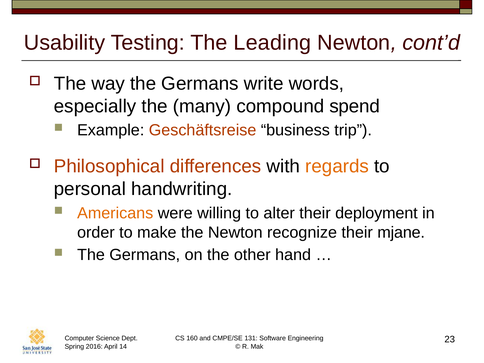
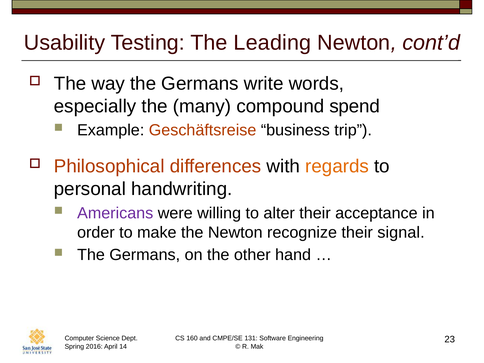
Americans colour: orange -> purple
deployment: deployment -> acceptance
mjane: mjane -> signal
